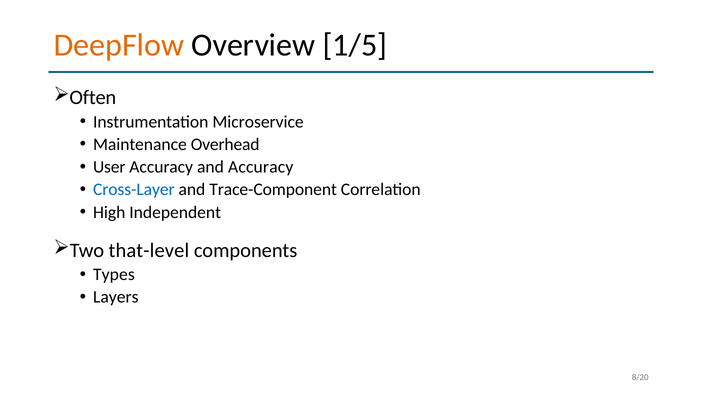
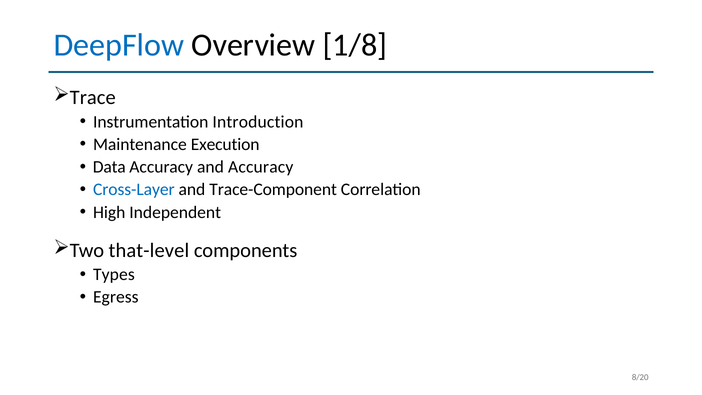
DeepFlow colour: orange -> blue
1/5: 1/5 -> 1/8
Often: Often -> Trace
Microservice: Microservice -> Introduction
Overhead: Overhead -> Execution
User: User -> Data
Layers: Layers -> Egress
